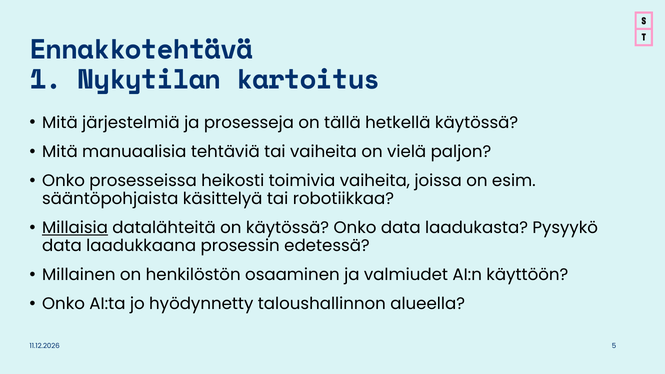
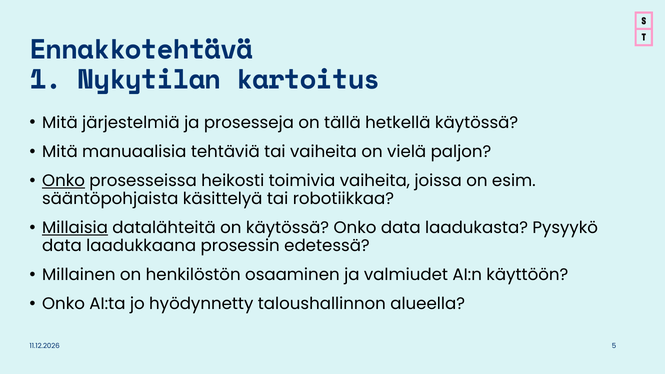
Onko at (64, 181) underline: none -> present
